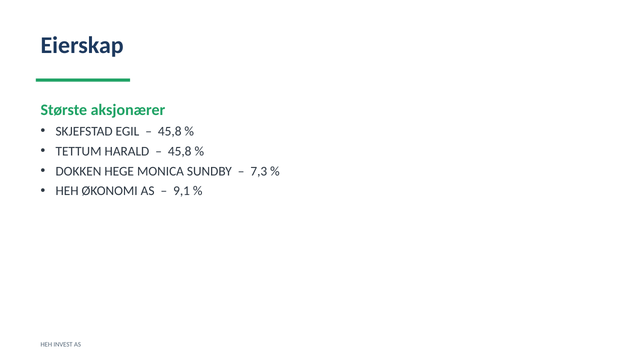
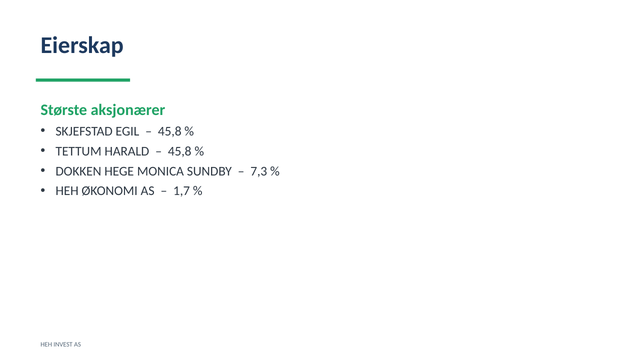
9,1: 9,1 -> 1,7
